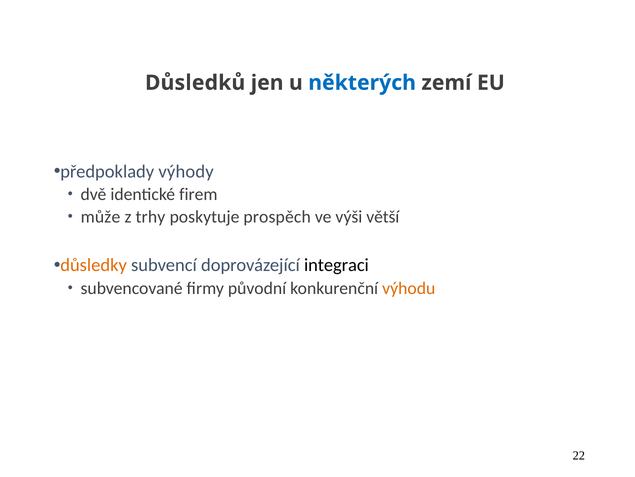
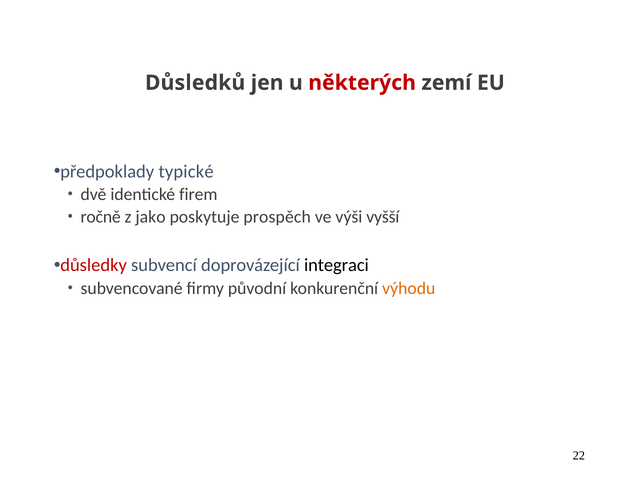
některých colour: blue -> red
výhody: výhody -> typické
může: může -> ročně
trhy: trhy -> jako
větší: větší -> vyšší
důsledky colour: orange -> red
